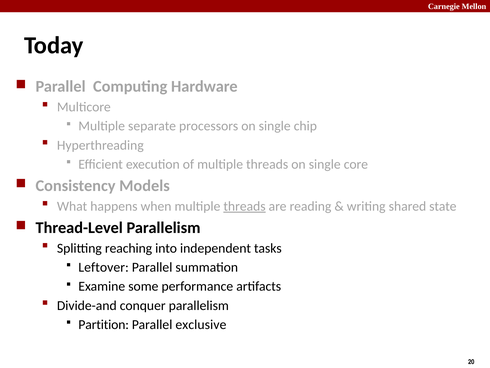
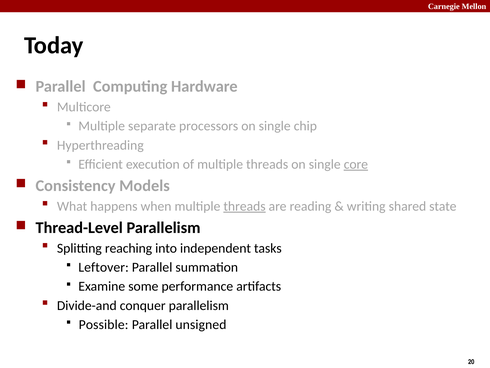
core underline: none -> present
Partition: Partition -> Possible
exclusive: exclusive -> unsigned
